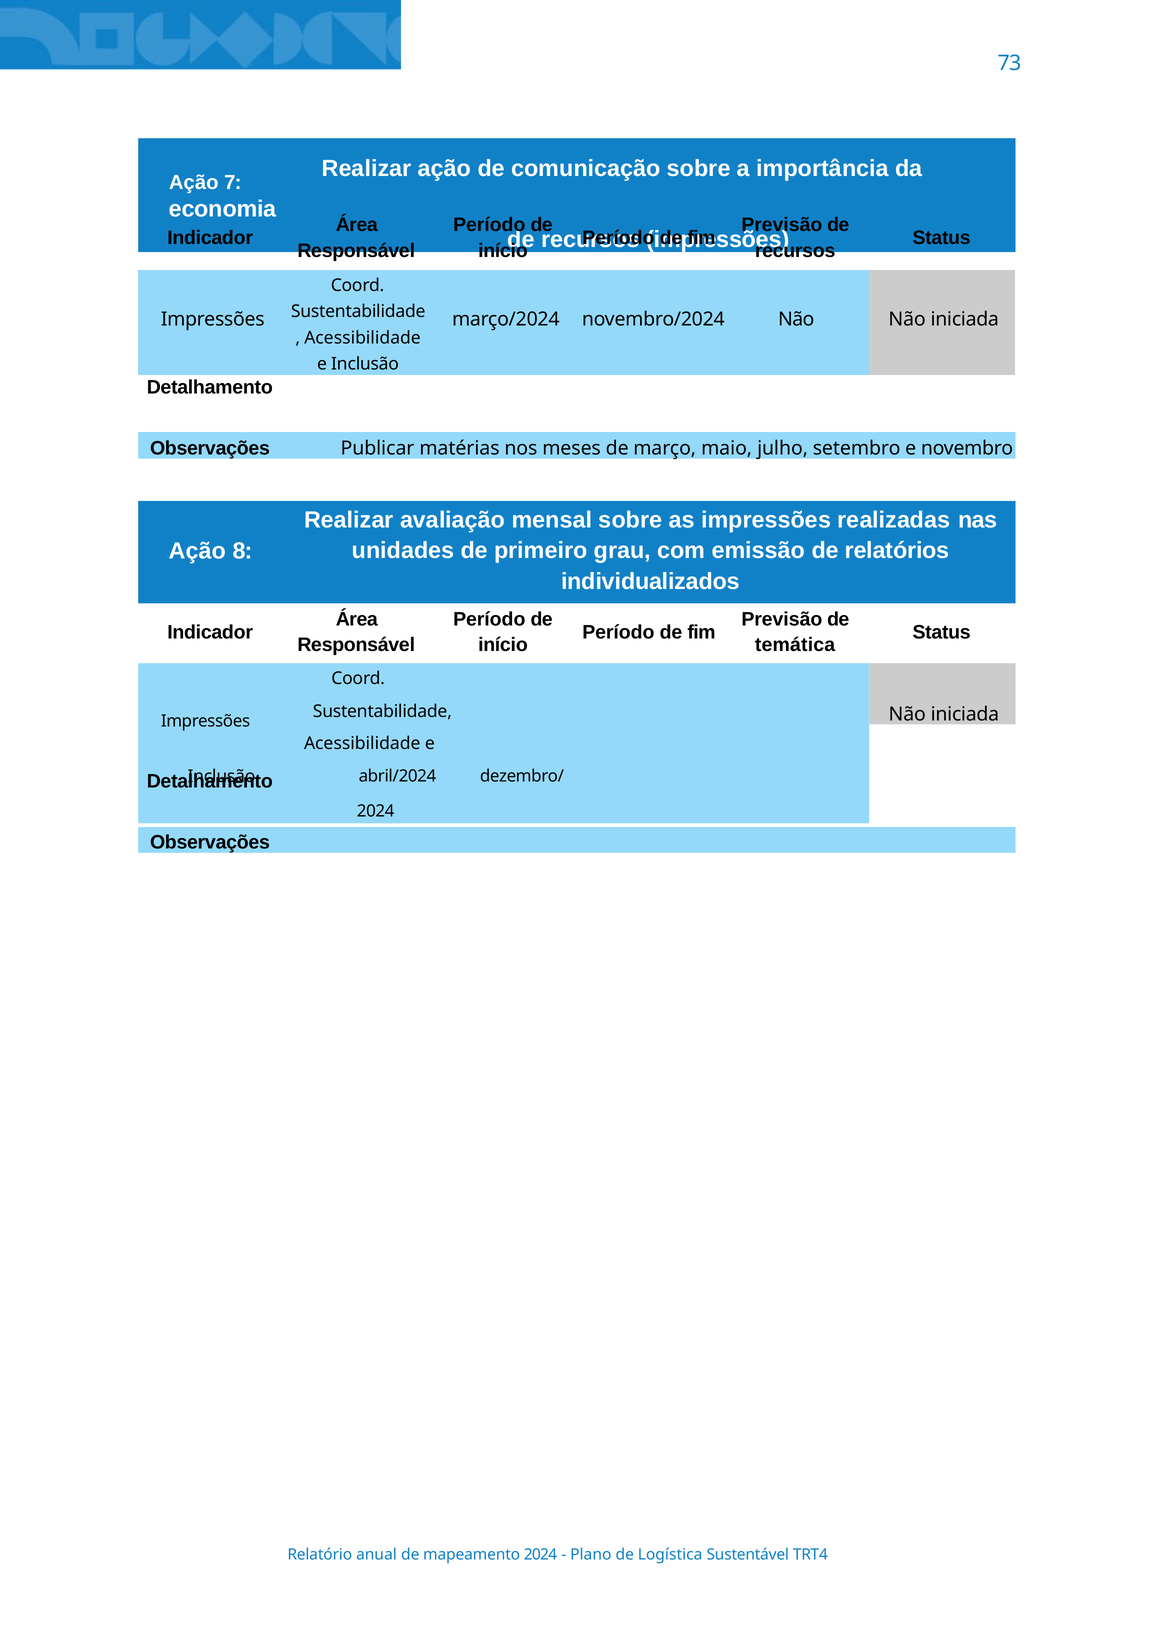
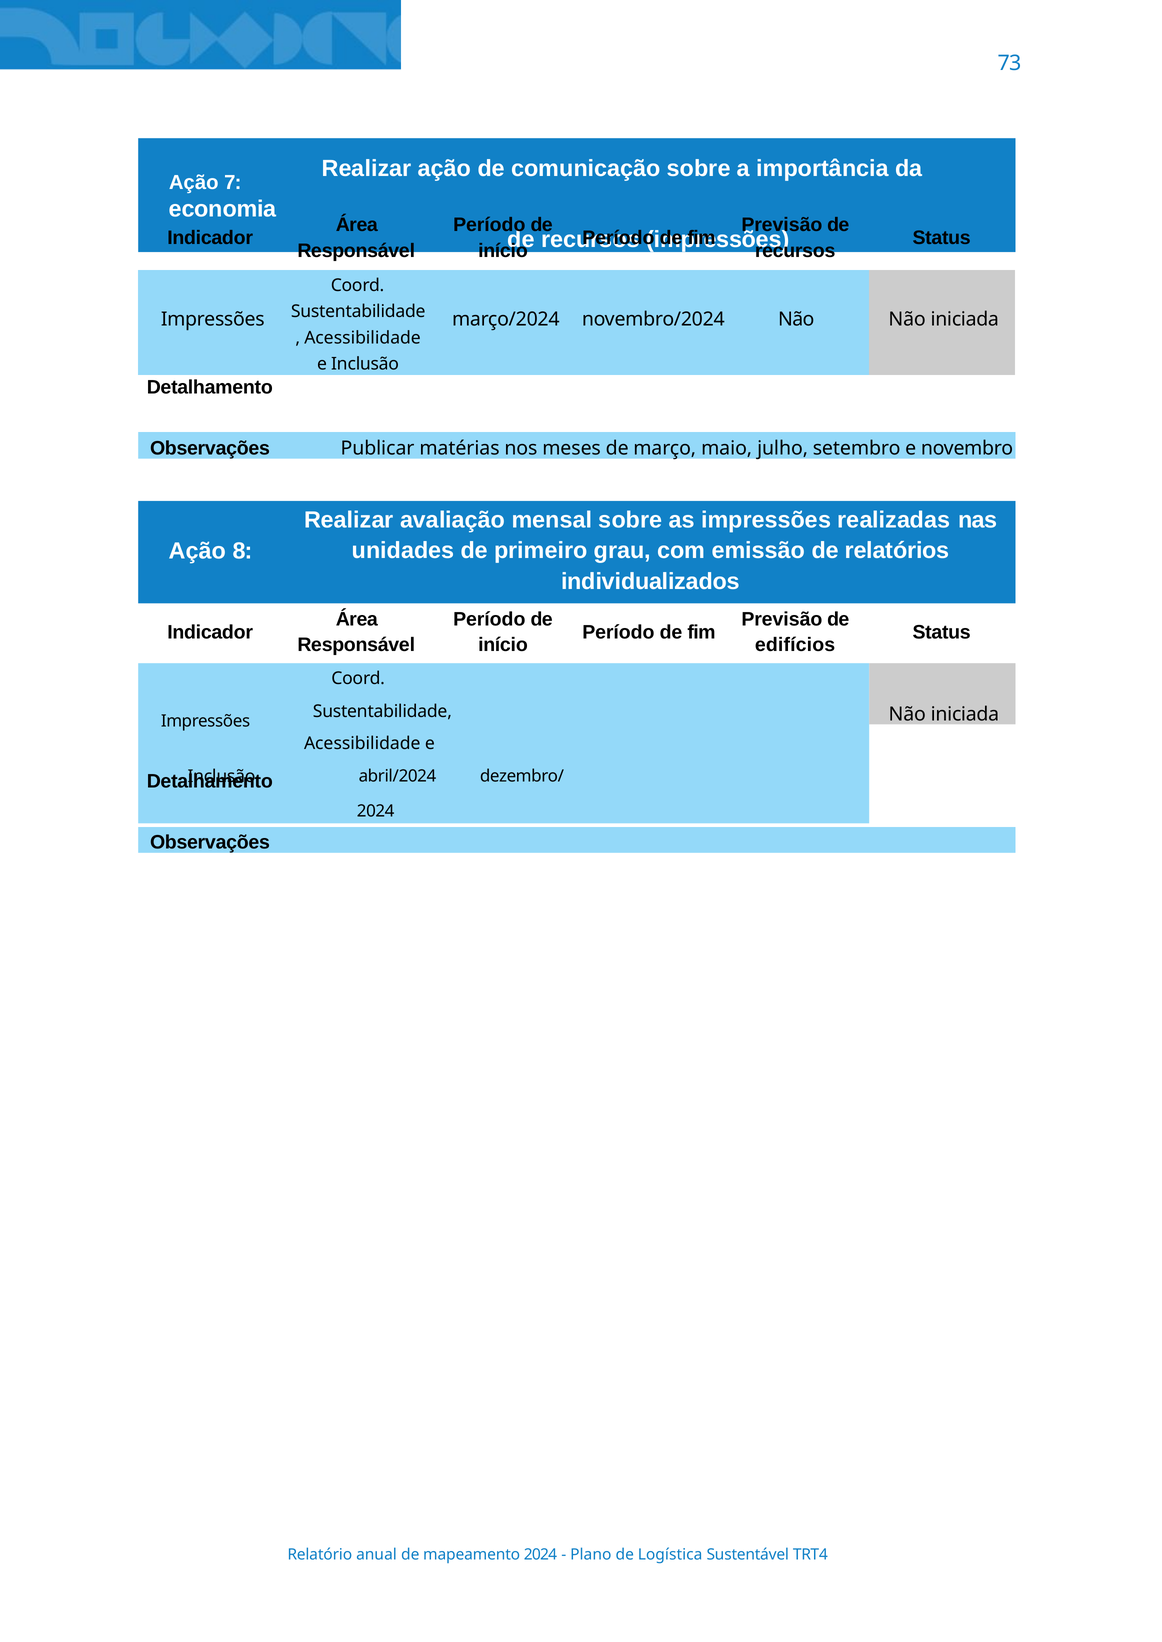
temática: temática -> edifícios
